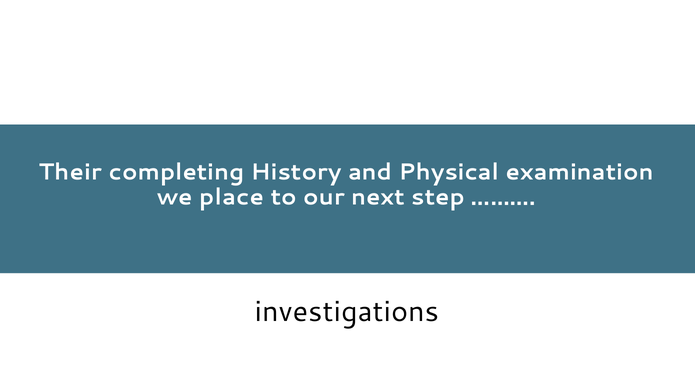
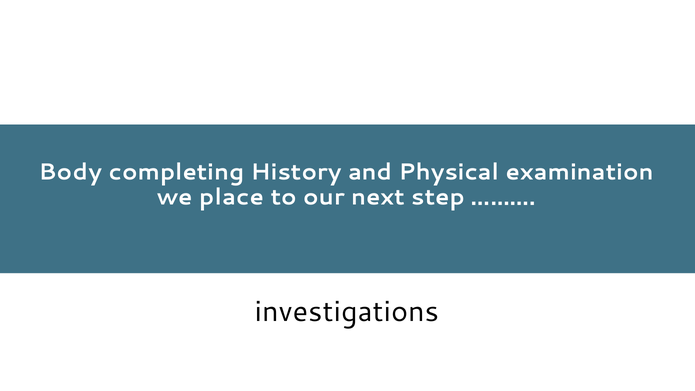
Their: Their -> Body
